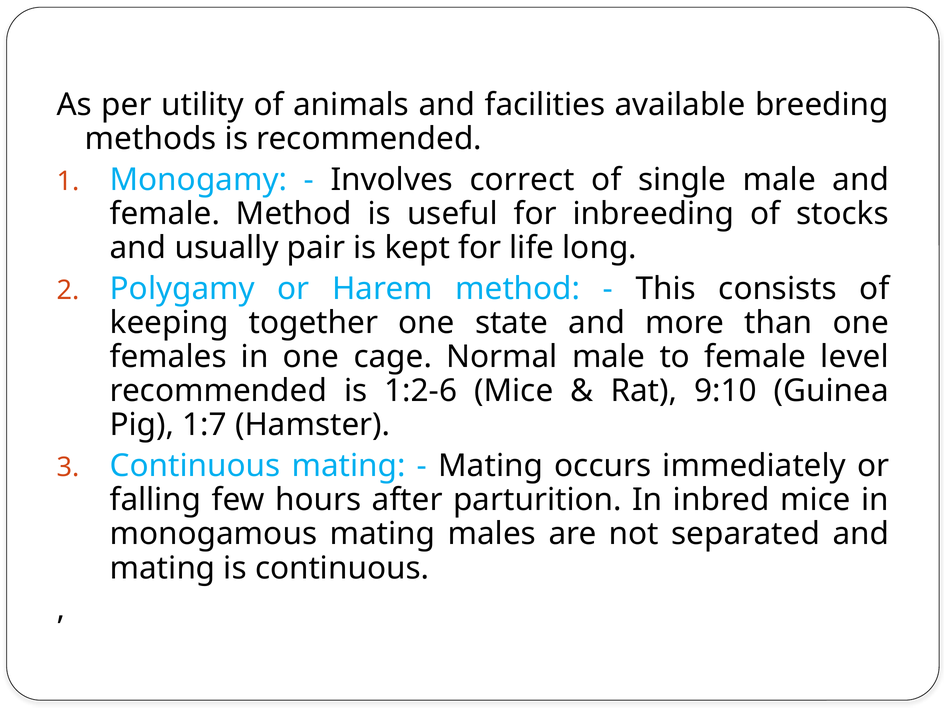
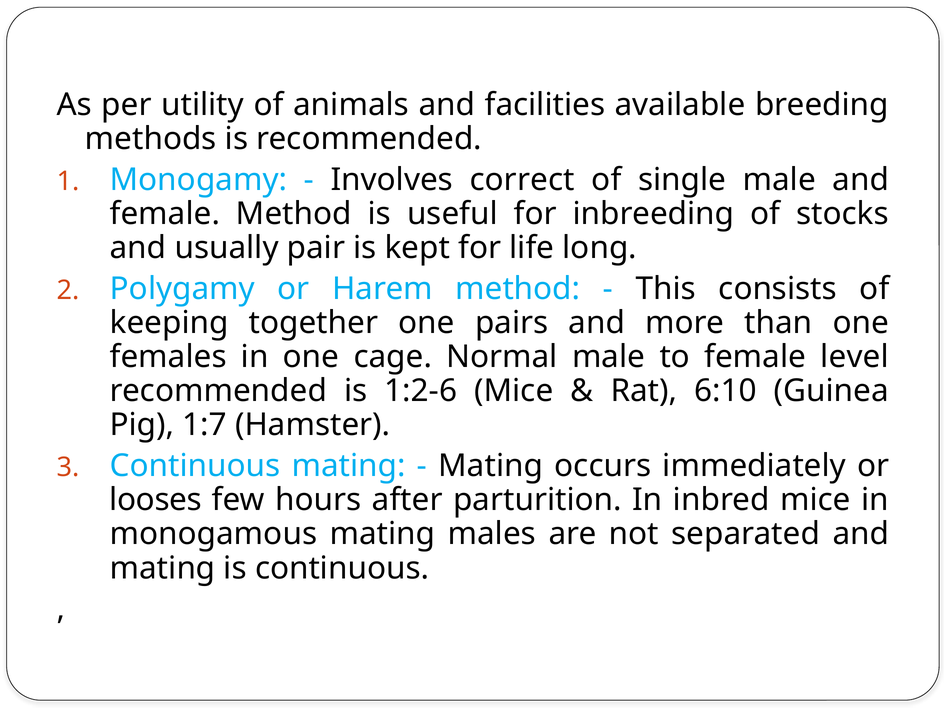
state: state -> pairs
9:10: 9:10 -> 6:10
falling: falling -> looses
